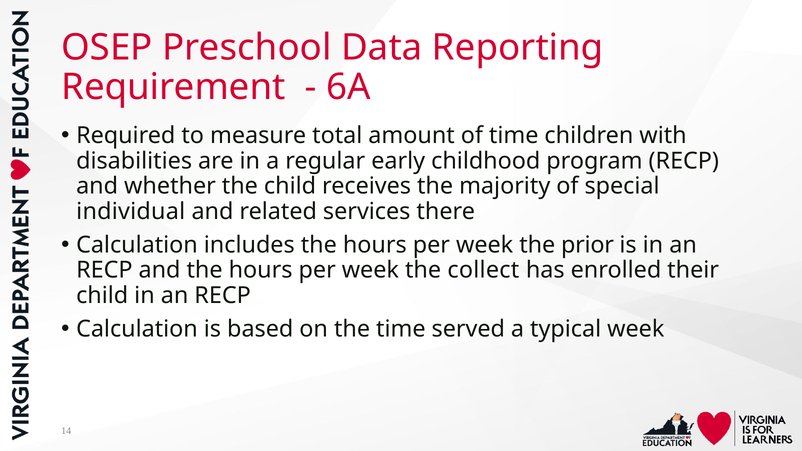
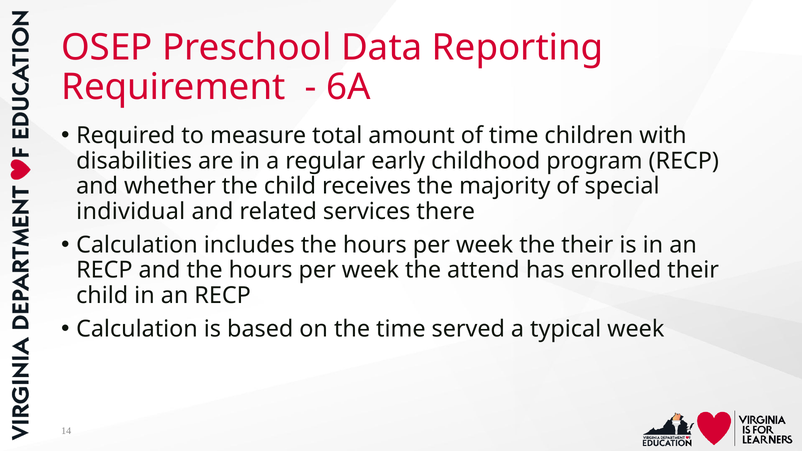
the prior: prior -> their
collect: collect -> attend
